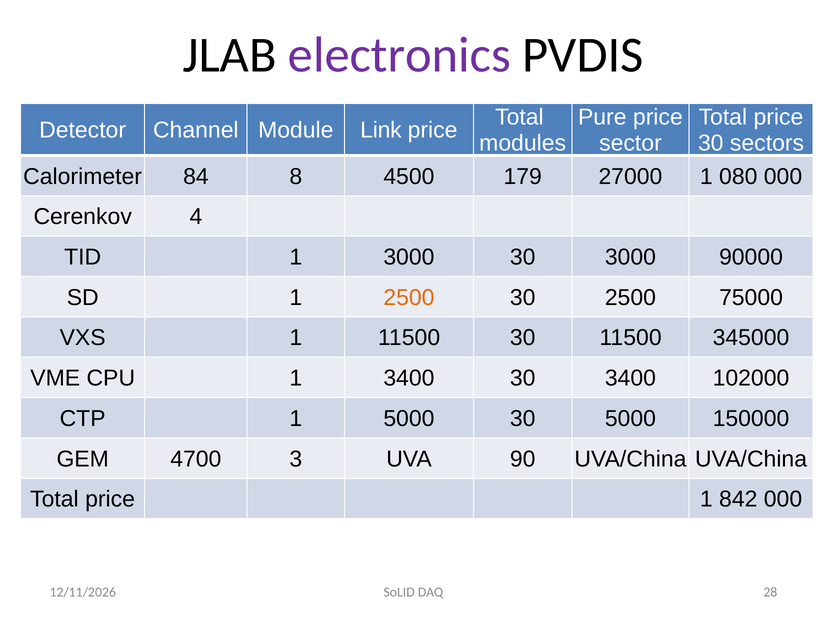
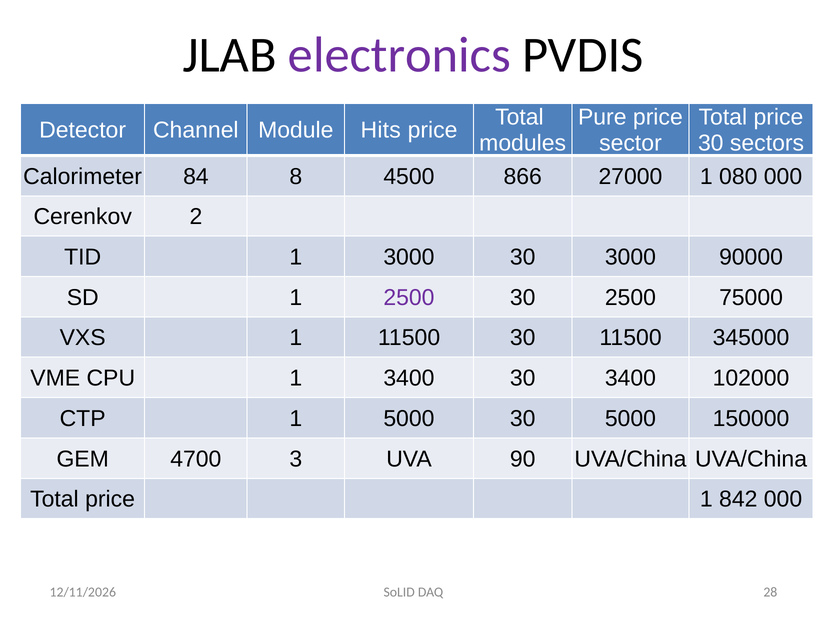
Link: Link -> Hits
179: 179 -> 866
4: 4 -> 2
2500 at (409, 298) colour: orange -> purple
